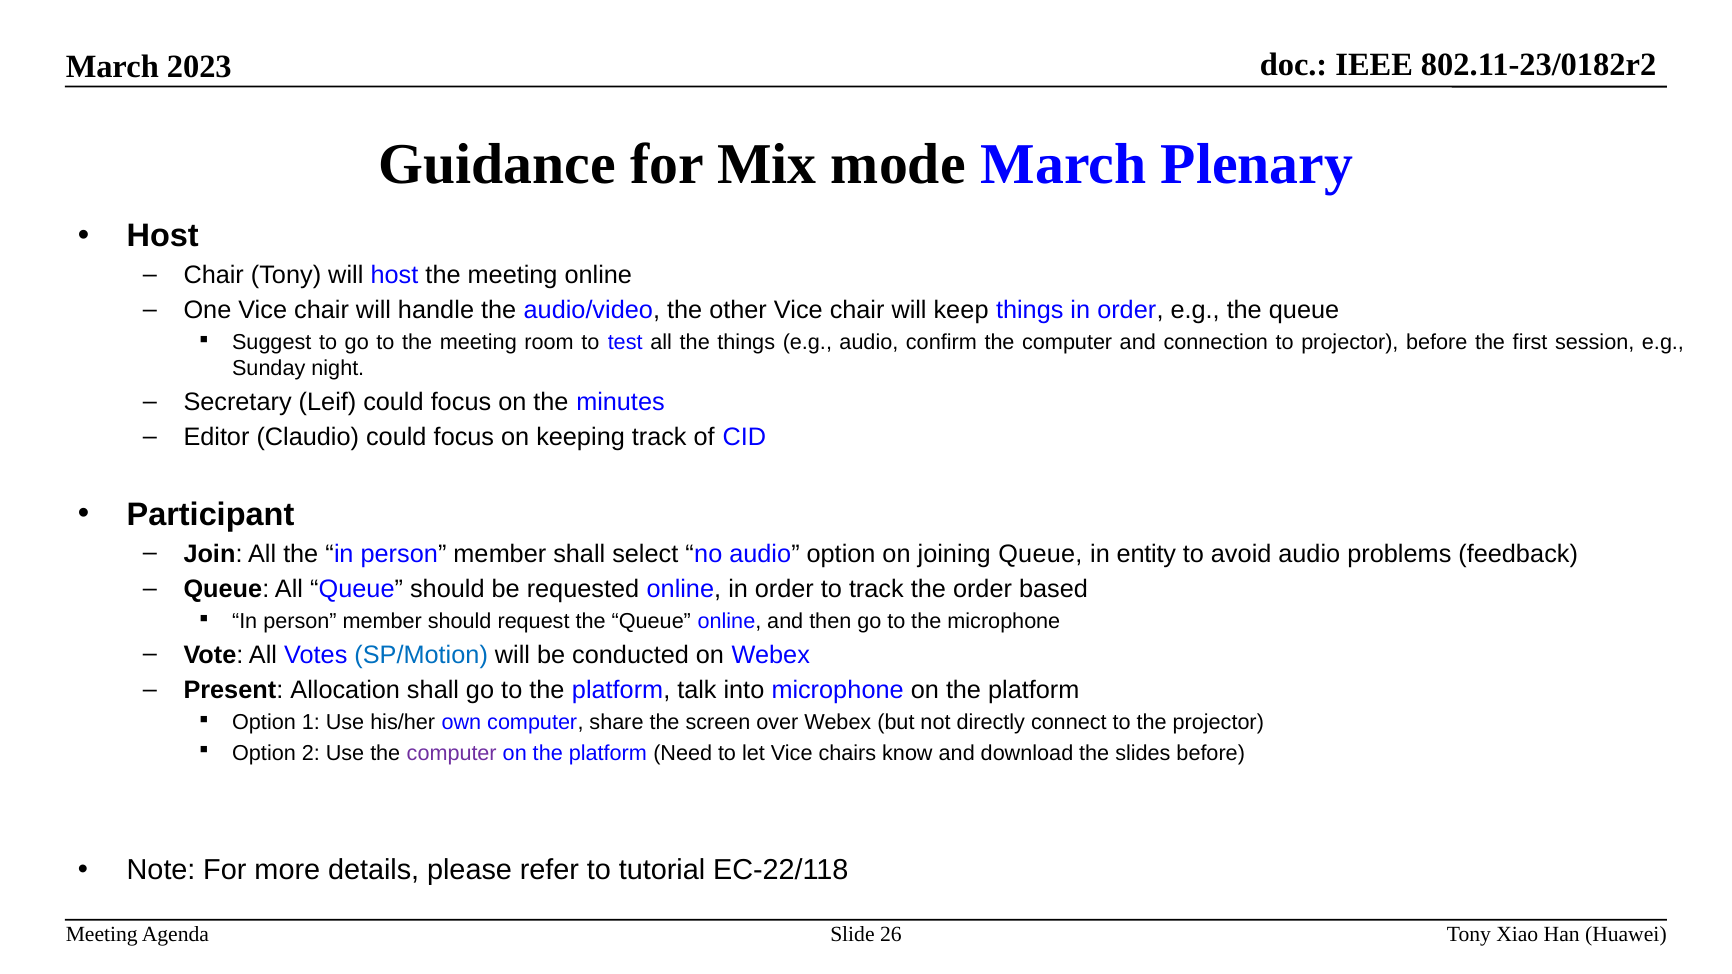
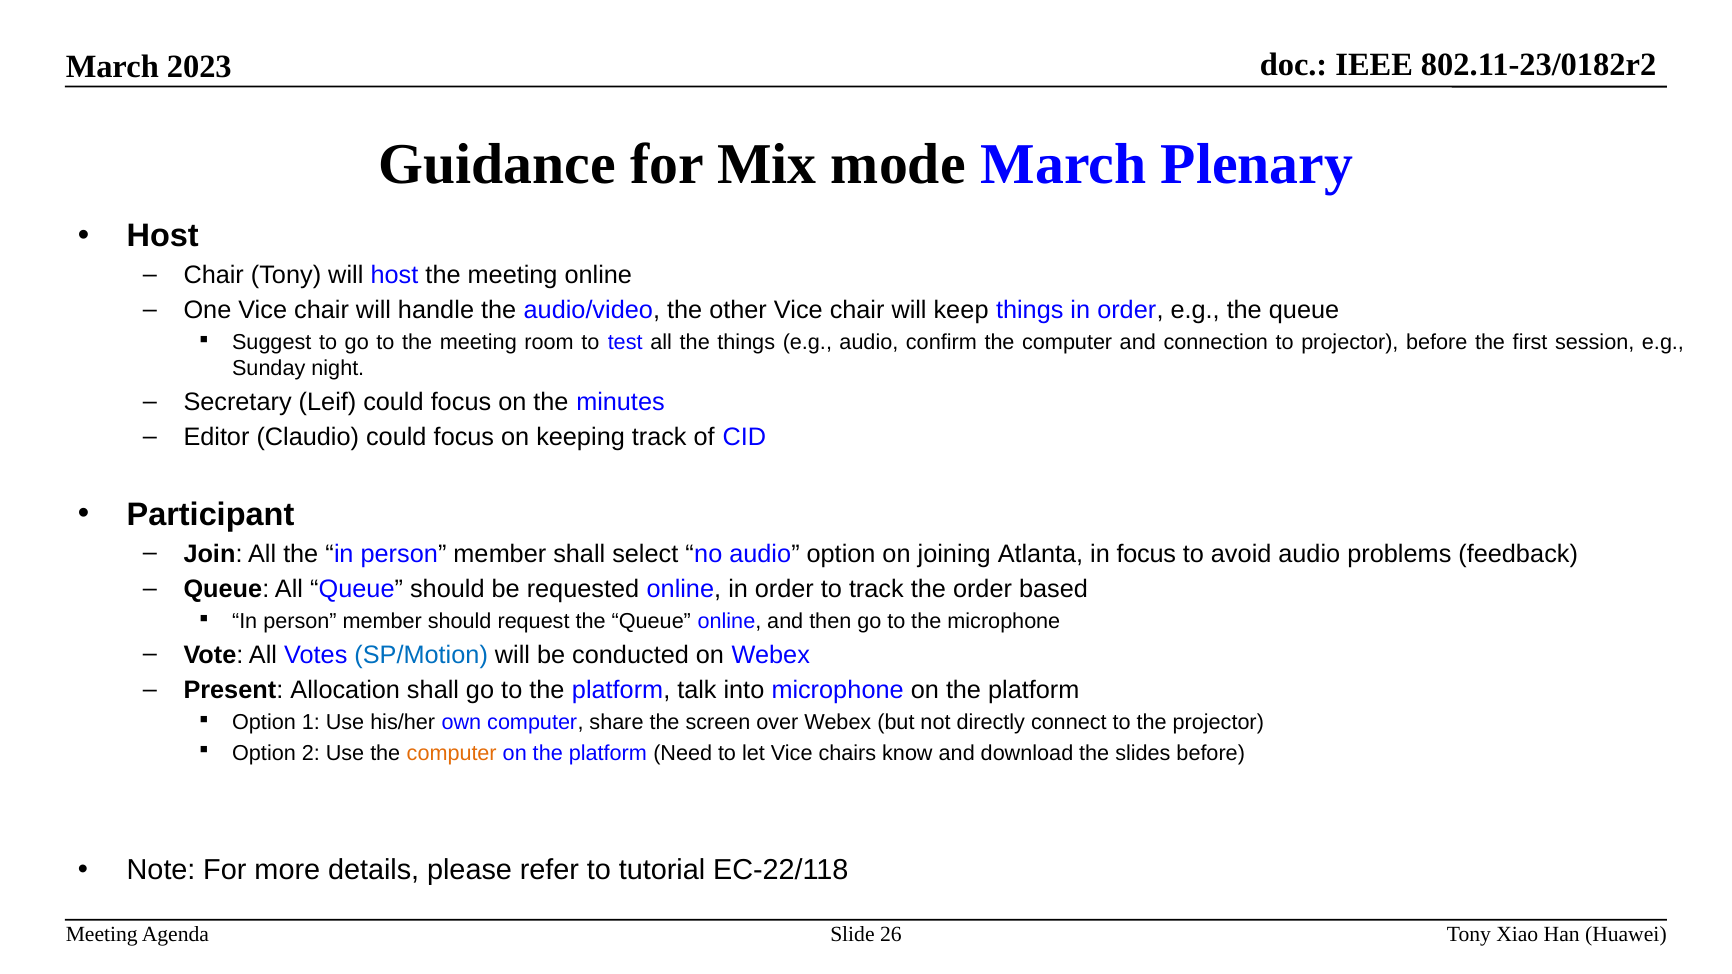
joining Queue: Queue -> Atlanta
in entity: entity -> focus
computer at (452, 753) colour: purple -> orange
